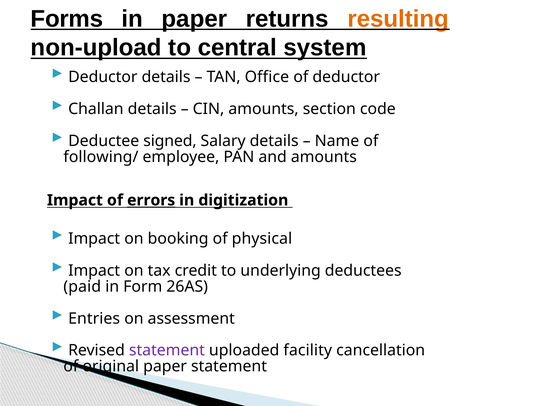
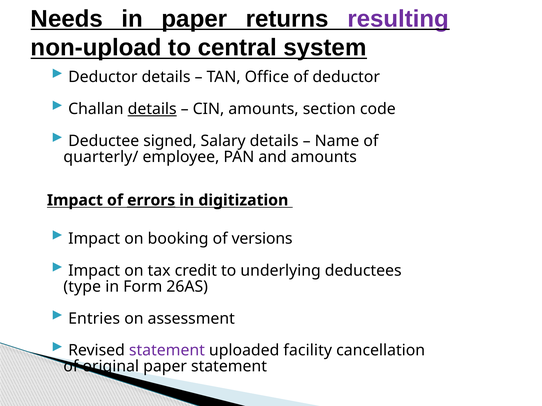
Forms: Forms -> Needs
resulting colour: orange -> purple
details at (152, 109) underline: none -> present
following/: following/ -> quarterly/
physical: physical -> versions
paid: paid -> type
